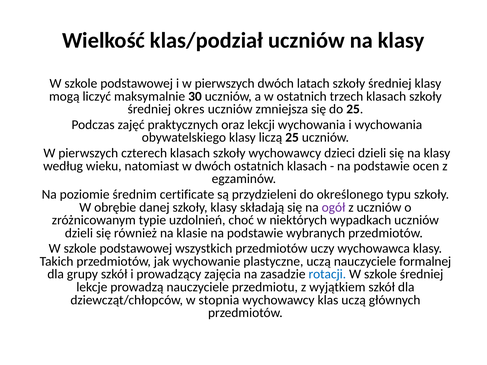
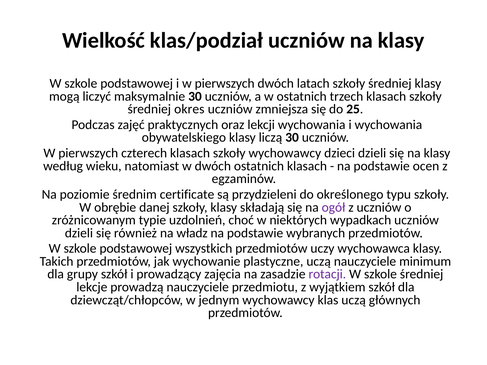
liczą 25: 25 -> 30
klasie: klasie -> władz
formalnej: formalnej -> minimum
rotacji colour: blue -> purple
stopnia: stopnia -> jednym
